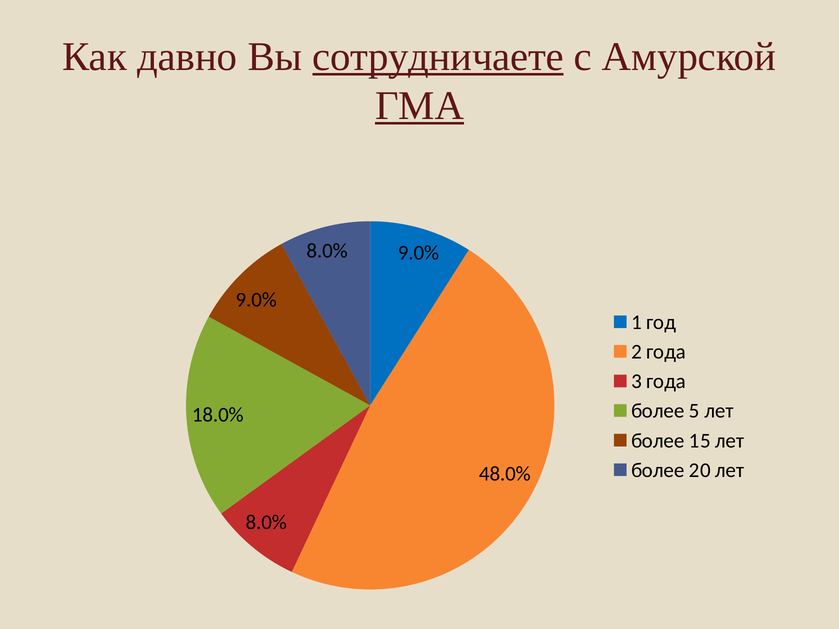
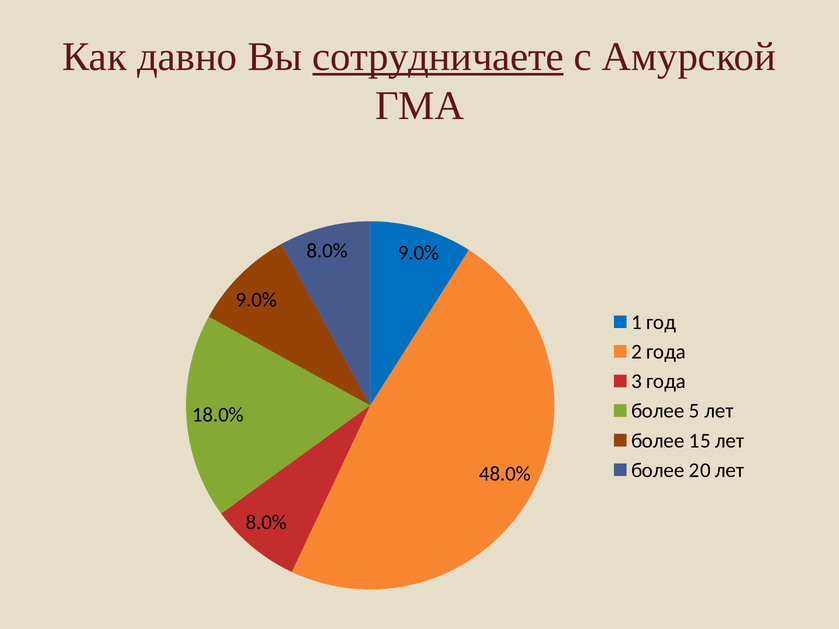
ГМА underline: present -> none
